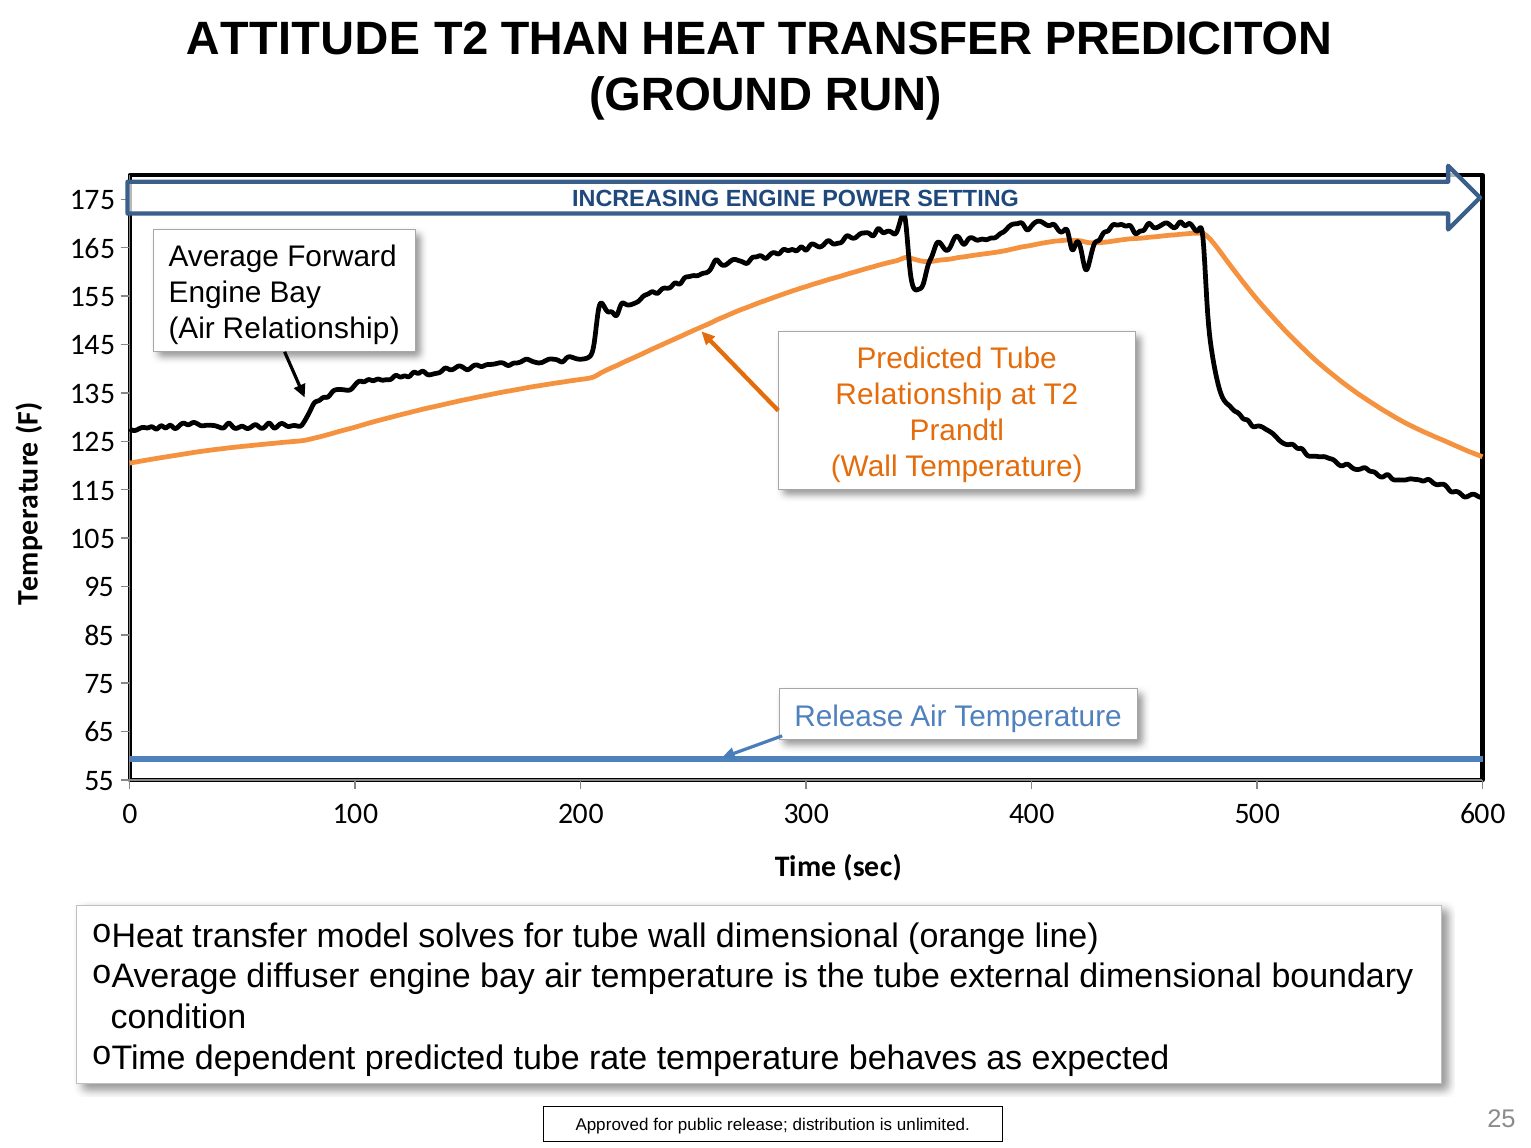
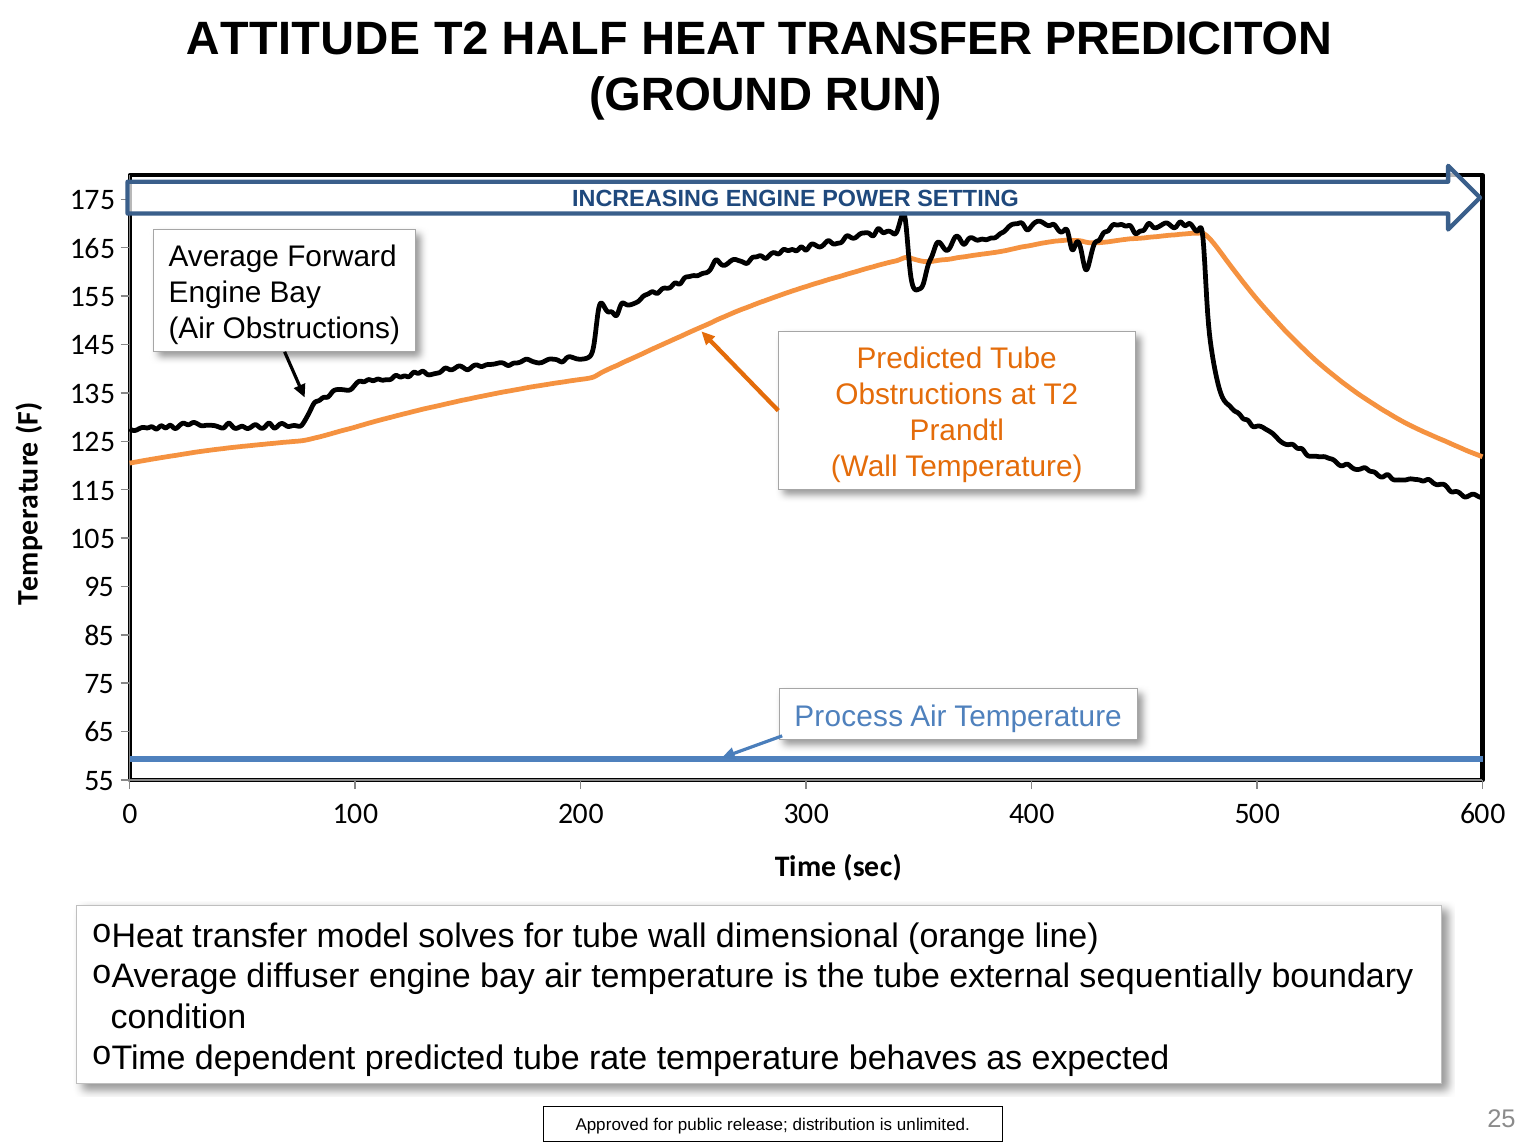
THAN: THAN -> HALF
Air Relationship: Relationship -> Obstructions
Relationship at (919, 395): Relationship -> Obstructions
Release at (849, 716): Release -> Process
external dimensional: dimensional -> sequentially
